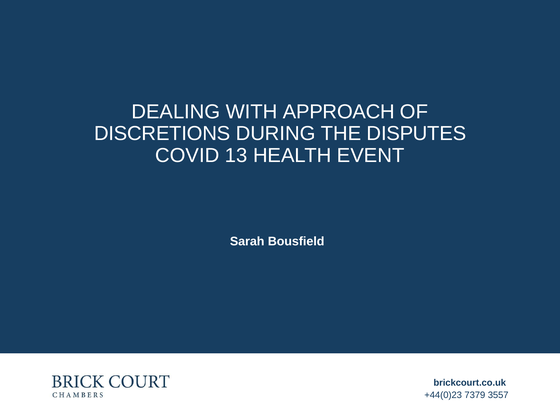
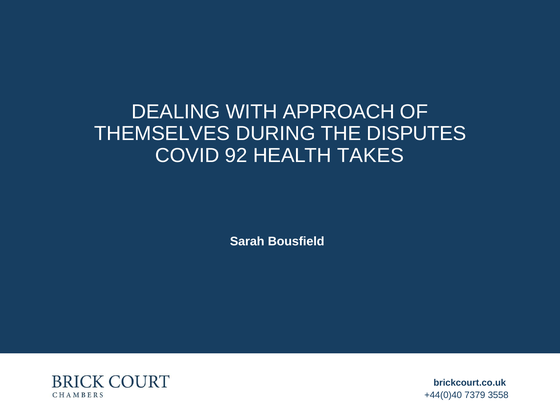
DISCRETIONS: DISCRETIONS -> THEMSELVES
13: 13 -> 92
EVENT: EVENT -> TAKES
+44(0)23: +44(0)23 -> +44(0)40
3557: 3557 -> 3558
